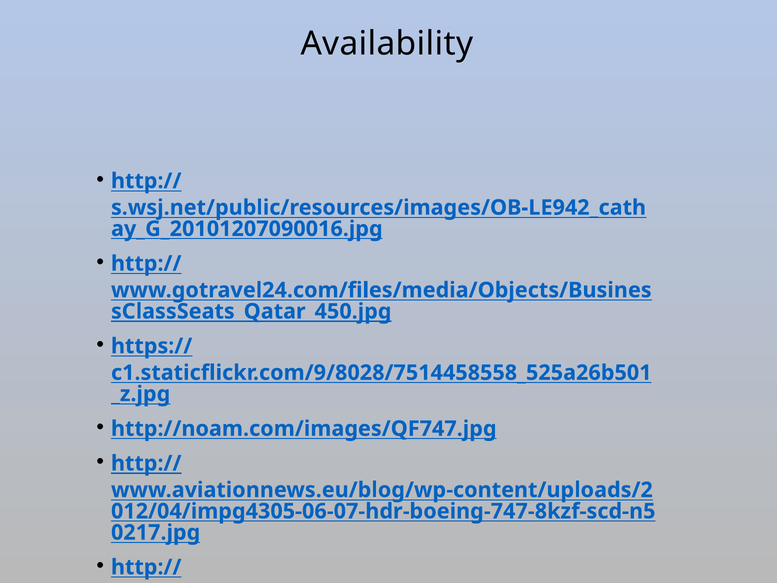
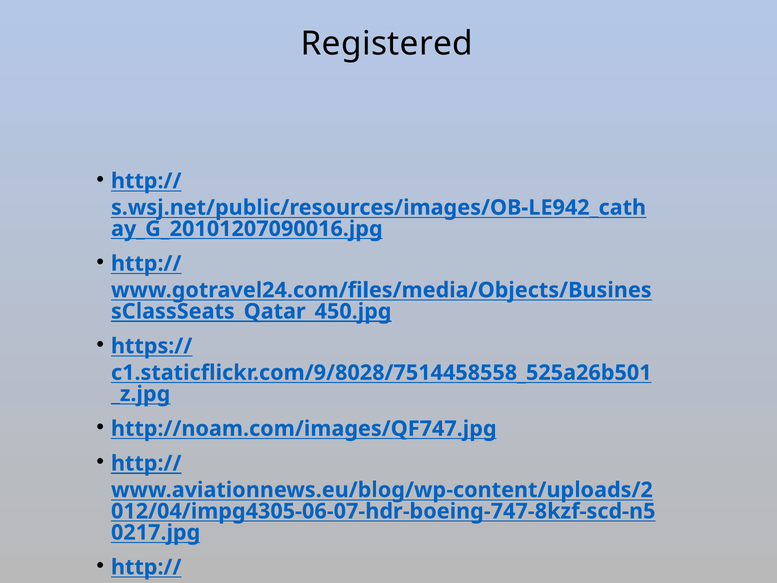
Availability: Availability -> Registered
